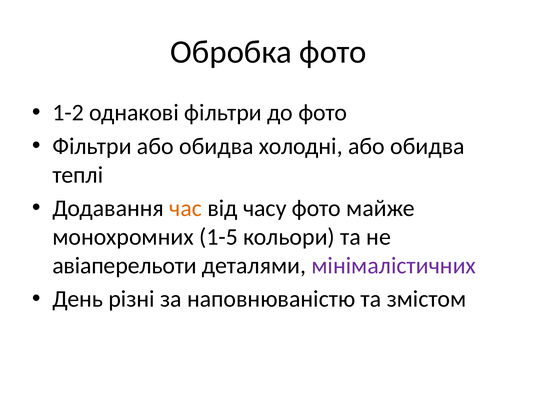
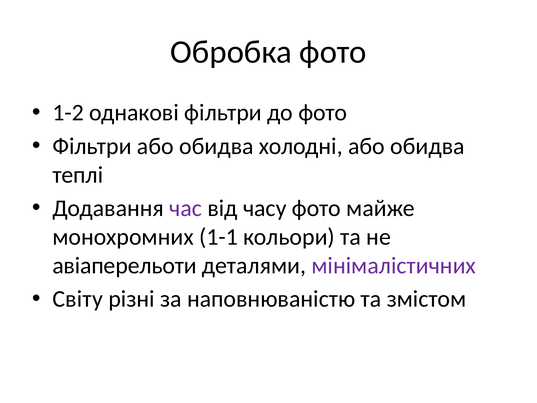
час colour: orange -> purple
1-5: 1-5 -> 1-1
День: День -> Світу
